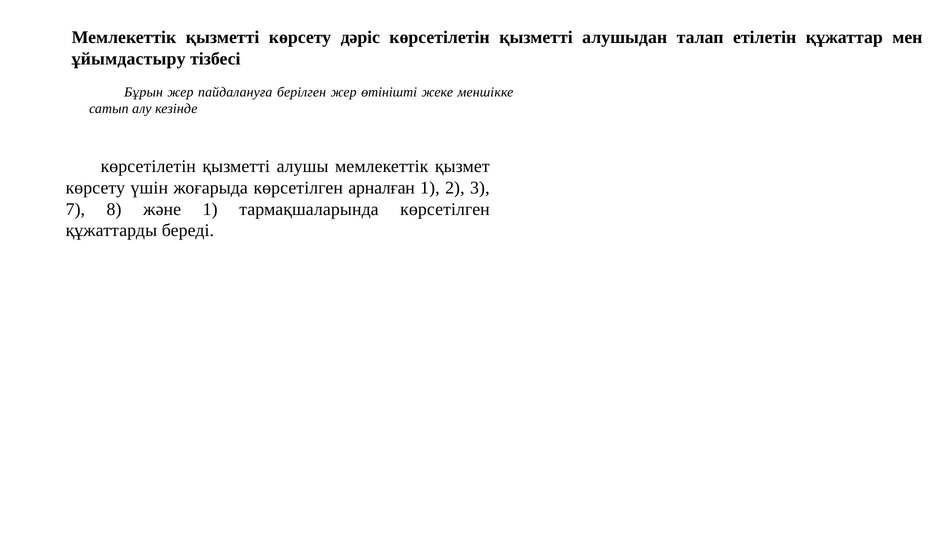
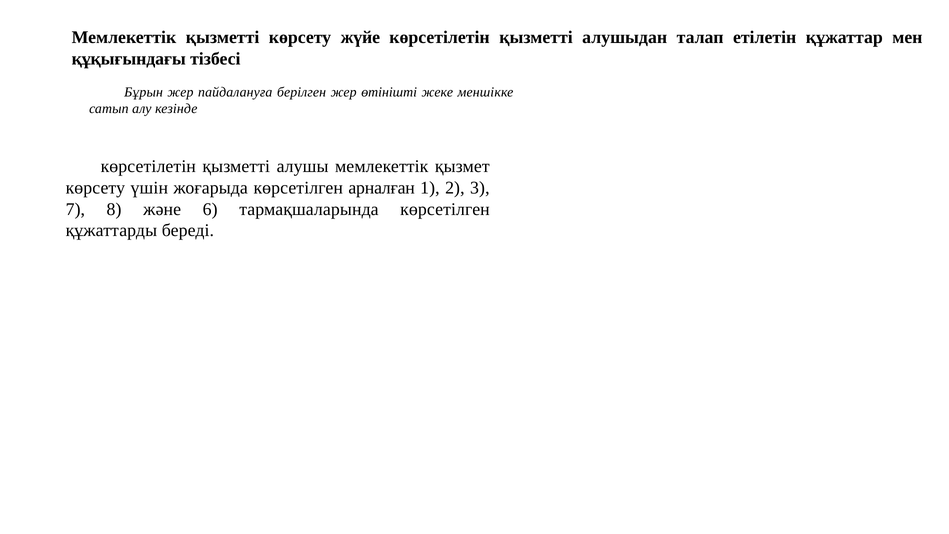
дәріс: дәріс -> жүйе
ұйымдастыру: ұйымдастыру -> құқығындағы
және 1: 1 -> 6
